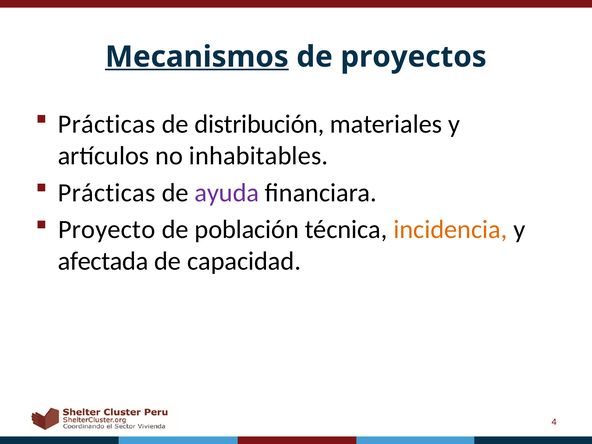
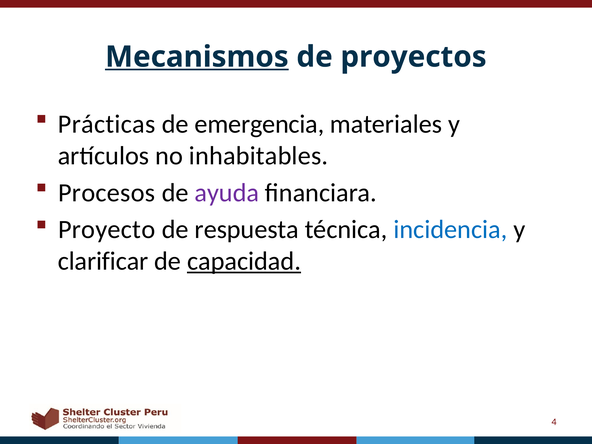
distribución: distribución -> emergencia
Prácticas at (107, 193): Prácticas -> Procesos
población: población -> respuesta
incidencia colour: orange -> blue
afectada: afectada -> clarificar
capacidad underline: none -> present
